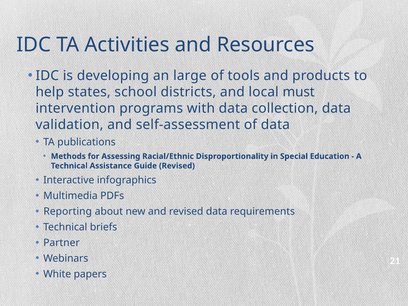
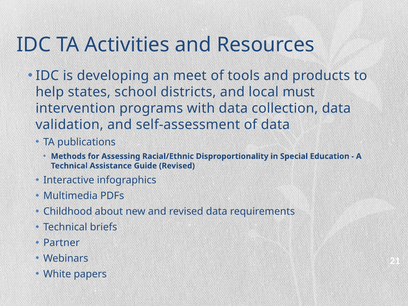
large: large -> meet
Reporting: Reporting -> Childhood
